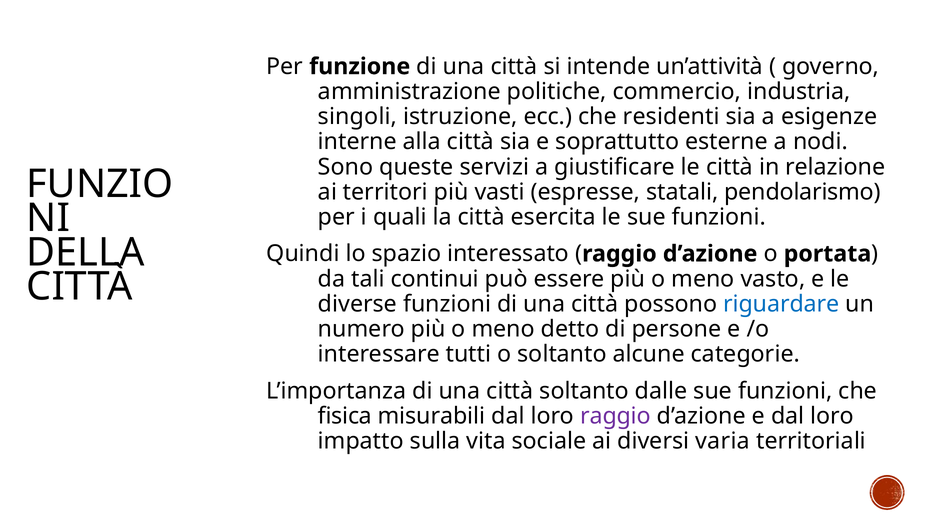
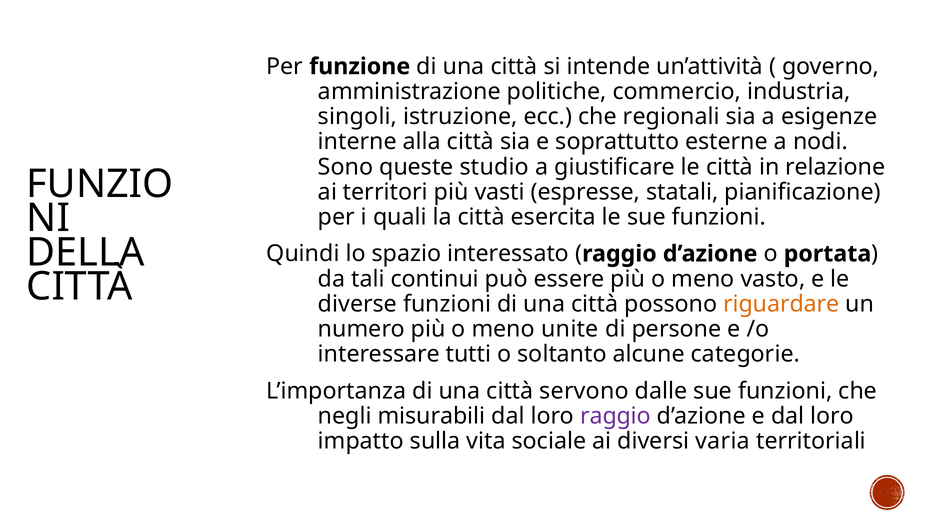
residenti: residenti -> regionali
servizi: servizi -> studio
pendolarismo: pendolarismo -> pianificazione
riguardare colour: blue -> orange
detto: detto -> unite
città soltanto: soltanto -> servono
fisica: fisica -> negli
